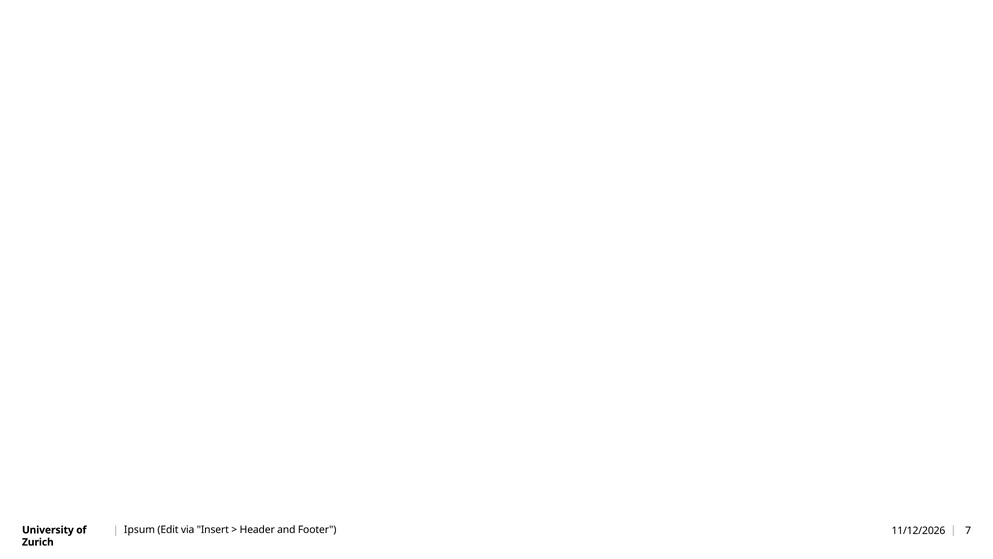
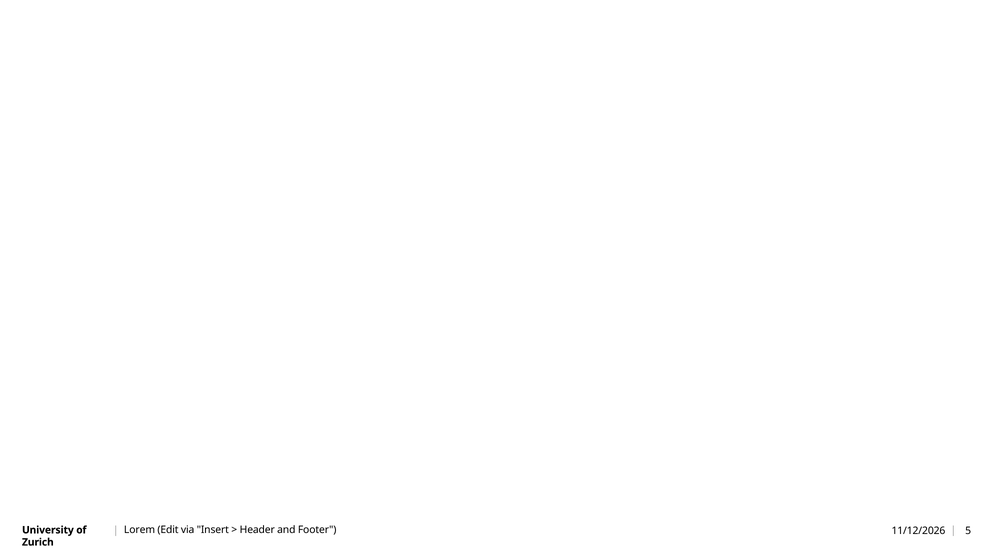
Ipsum: Ipsum -> Lorem
7: 7 -> 5
